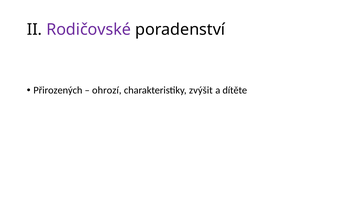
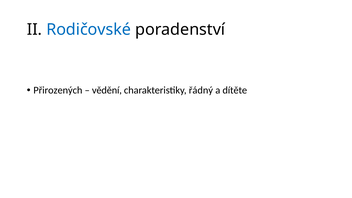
Rodičovské colour: purple -> blue
ohrozí: ohrozí -> vědění
zvýšit: zvýšit -> řádný
